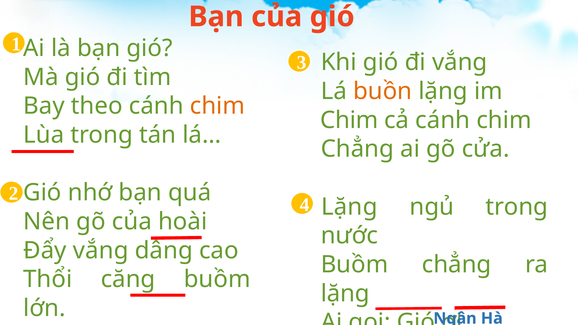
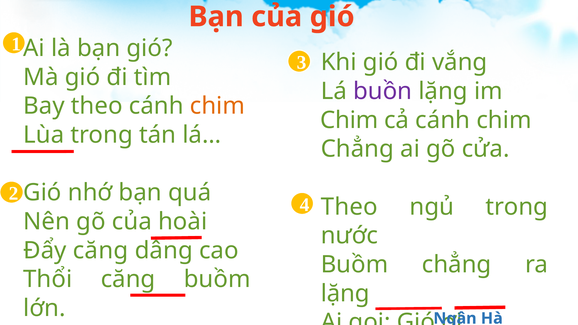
buồn colour: orange -> purple
Lặng at (349, 207): Lặng -> Theo
Đẩy vắng: vắng -> căng
